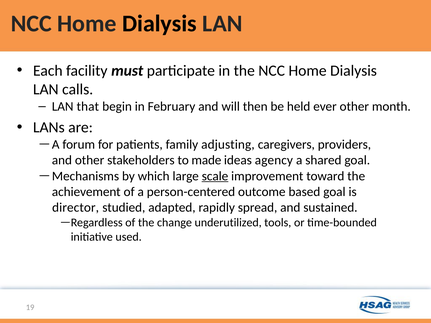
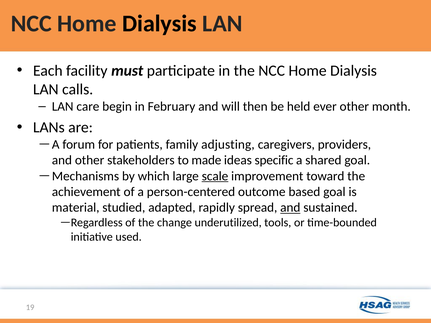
that: that -> care
agency: agency -> specific
director: director -> material
and at (290, 208) underline: none -> present
